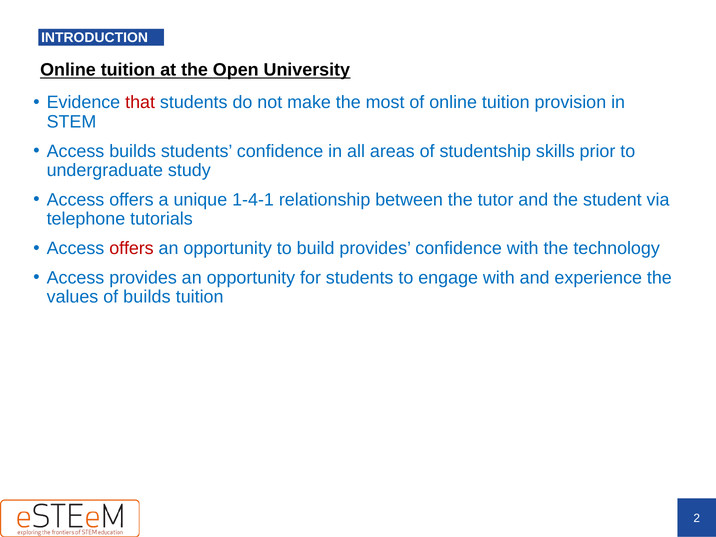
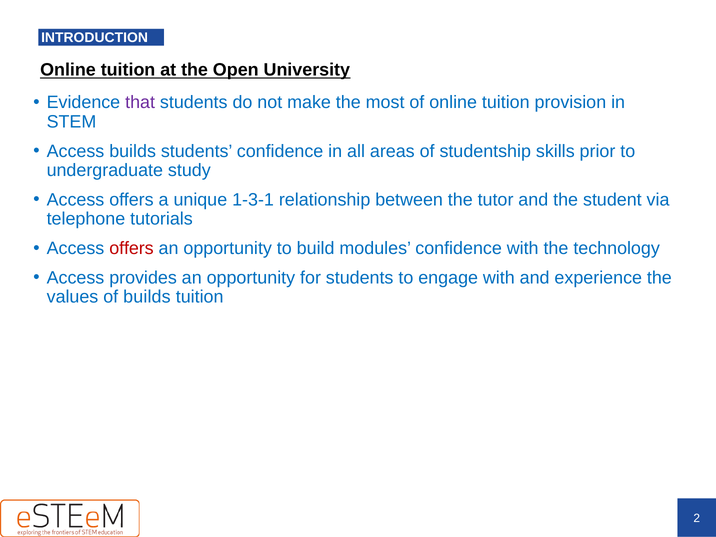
that colour: red -> purple
1-4-1: 1-4-1 -> 1-3-1
build provides: provides -> modules
